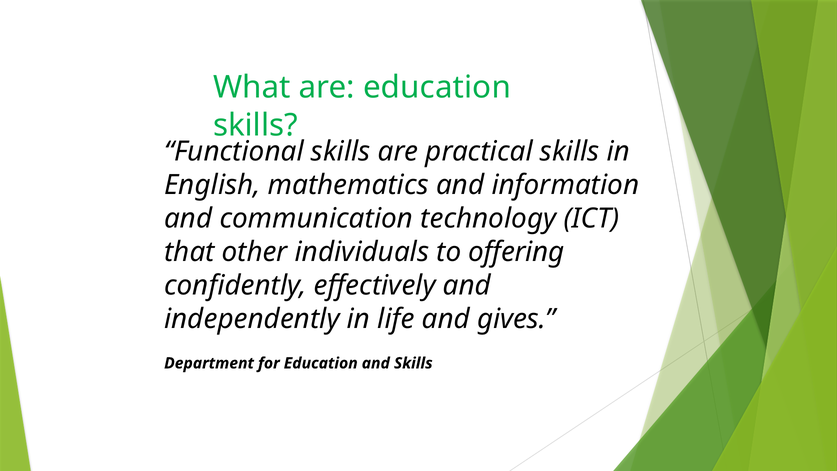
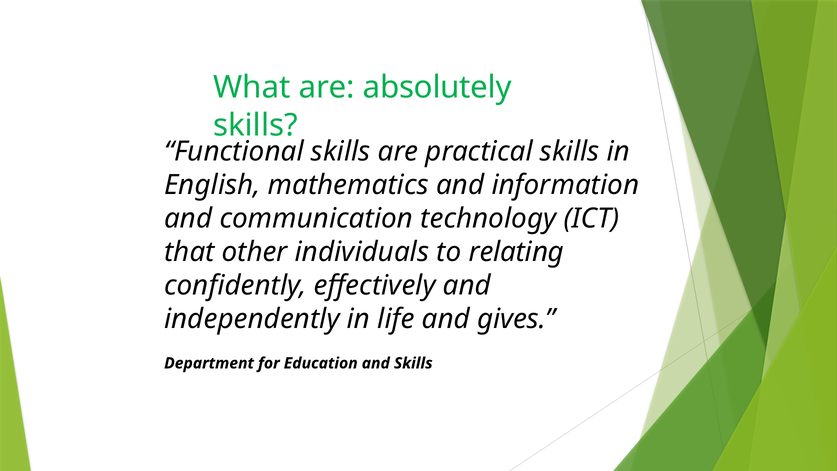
are education: education -> absolutely
offering: offering -> relating
